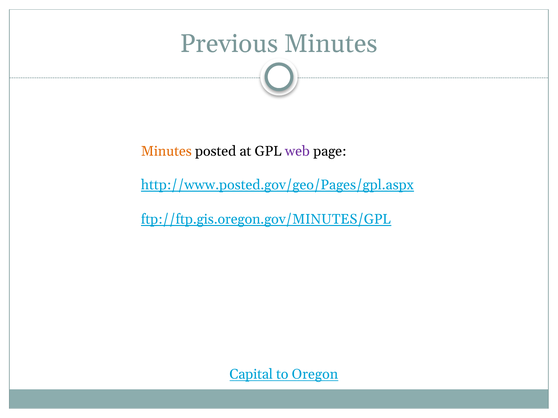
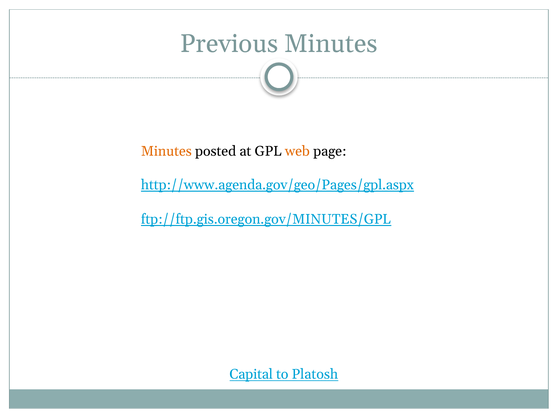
web colour: purple -> orange
http://www.posted.gov/geo/Pages/gpl.aspx: http://www.posted.gov/geo/Pages/gpl.aspx -> http://www.agenda.gov/geo/Pages/gpl.aspx
Oregon: Oregon -> Platosh
